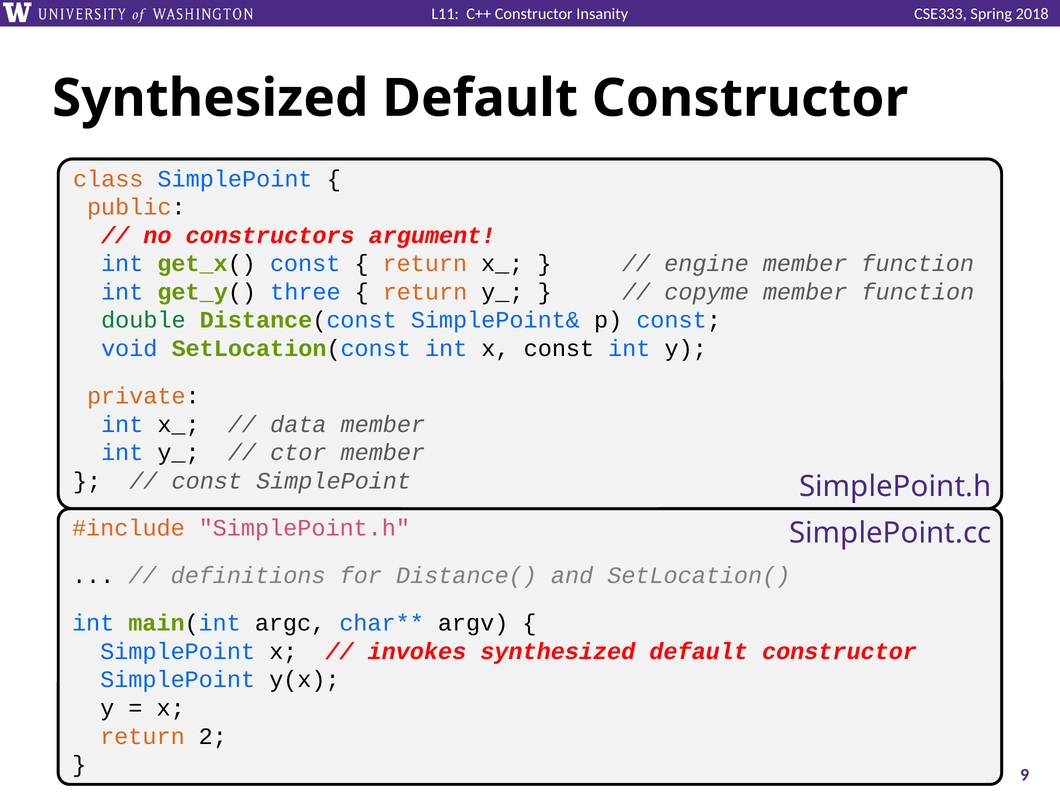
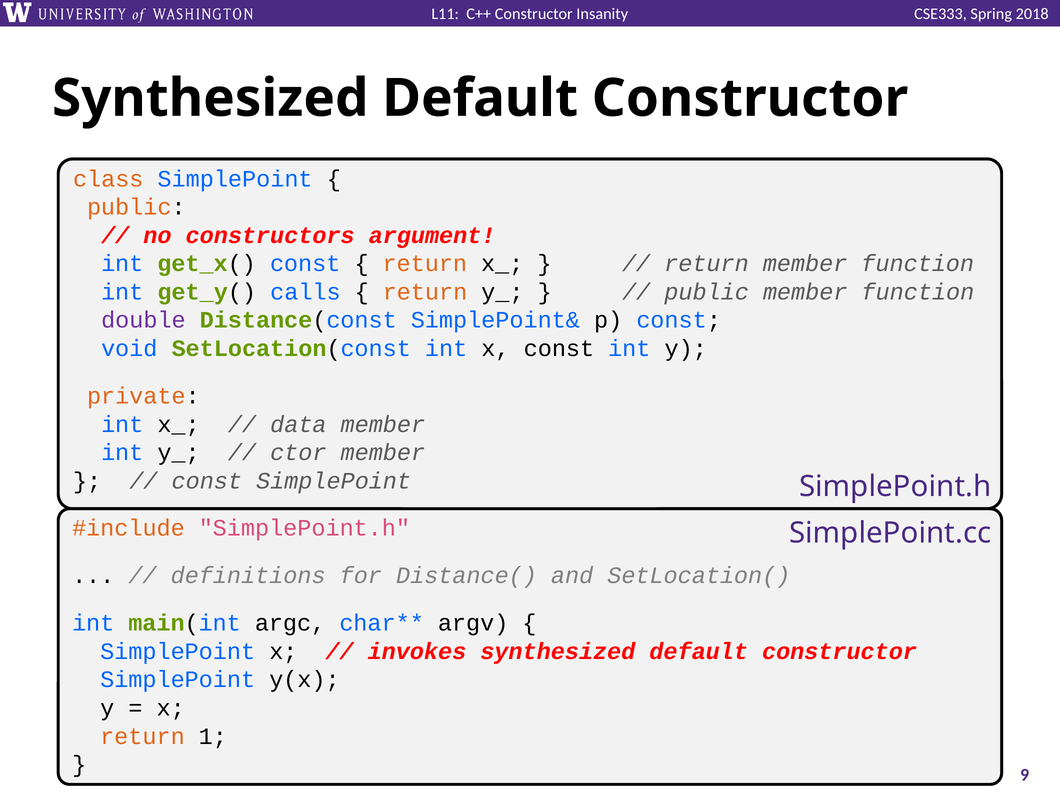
engine at (706, 264): engine -> return
three: three -> calls
copyme at (707, 292): copyme -> public
double colour: green -> purple
2: 2 -> 1
